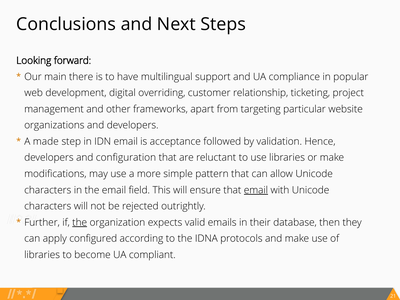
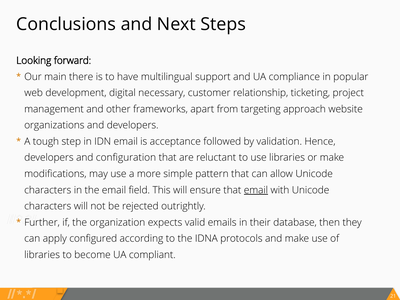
overriding: overriding -> necessary
particular: particular -> approach
made: made -> tough
the at (80, 222) underline: present -> none
